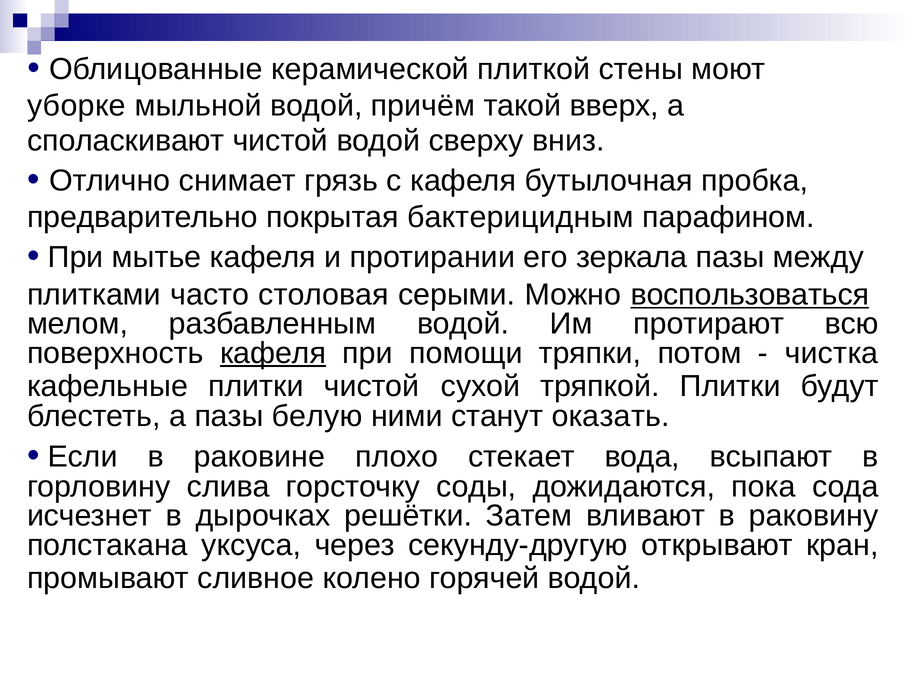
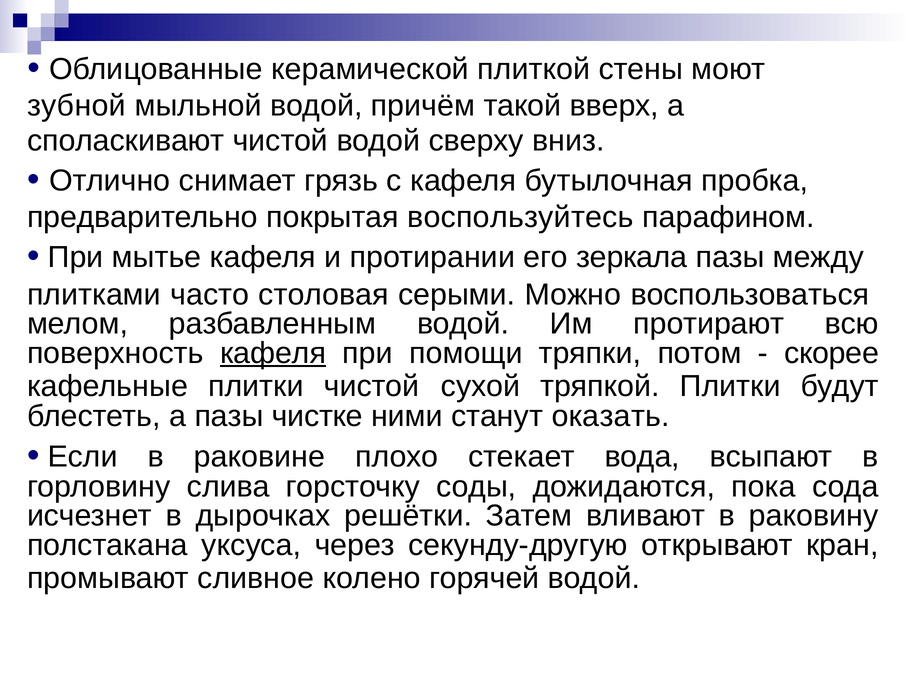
уборке: уборке -> зубной
бактерицидным: бактерицидным -> воспользуйтесь
воспользоваться underline: present -> none
чистка: чистка -> скорее
белую: белую -> чистке
